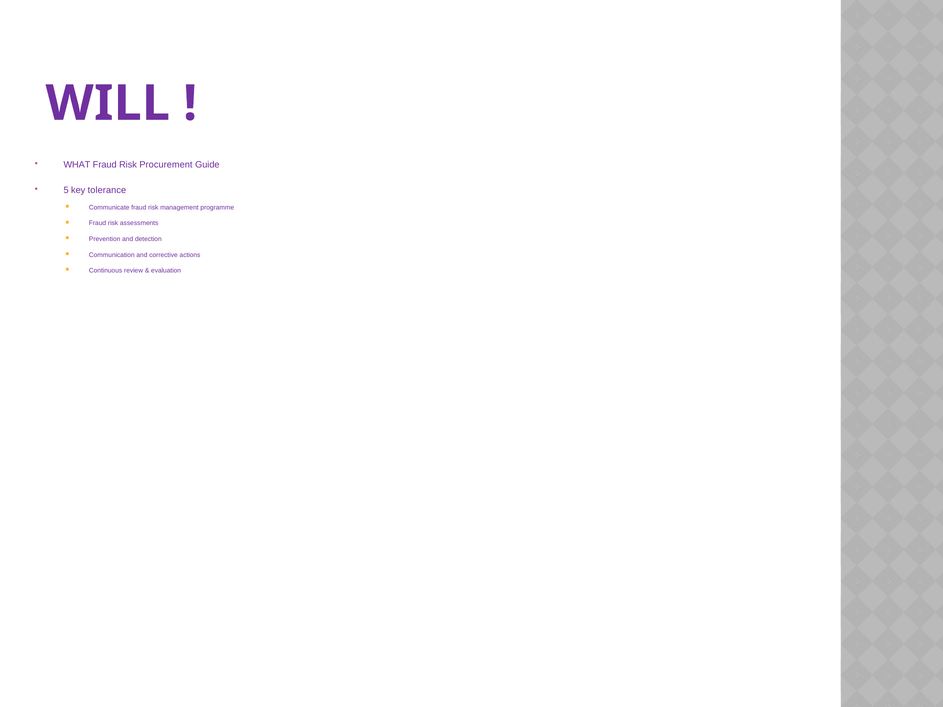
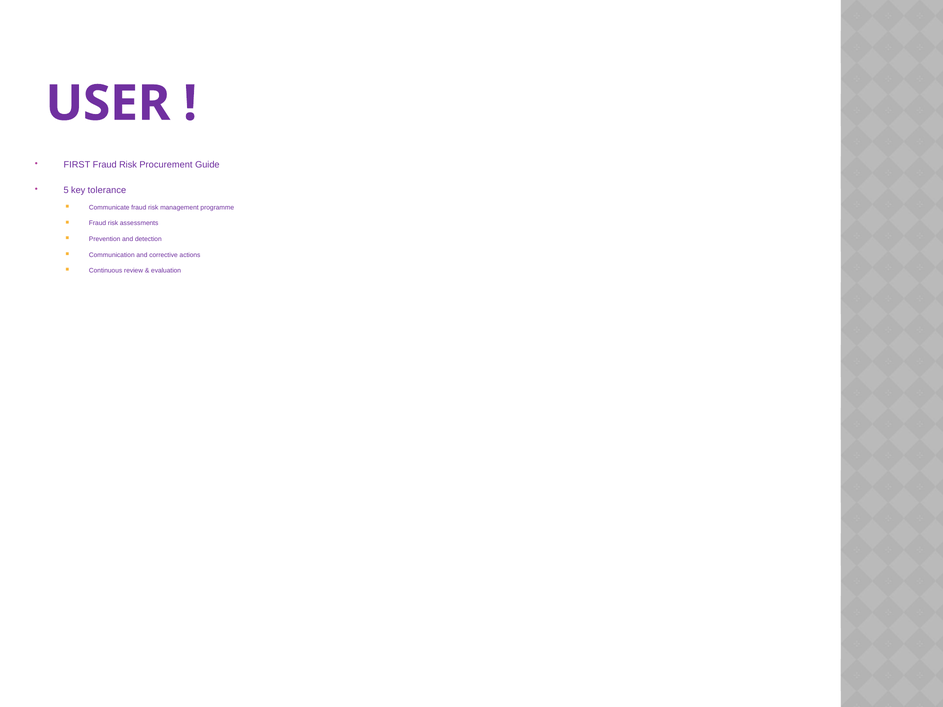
WILL: WILL -> USER
WHAT: WHAT -> FIRST
